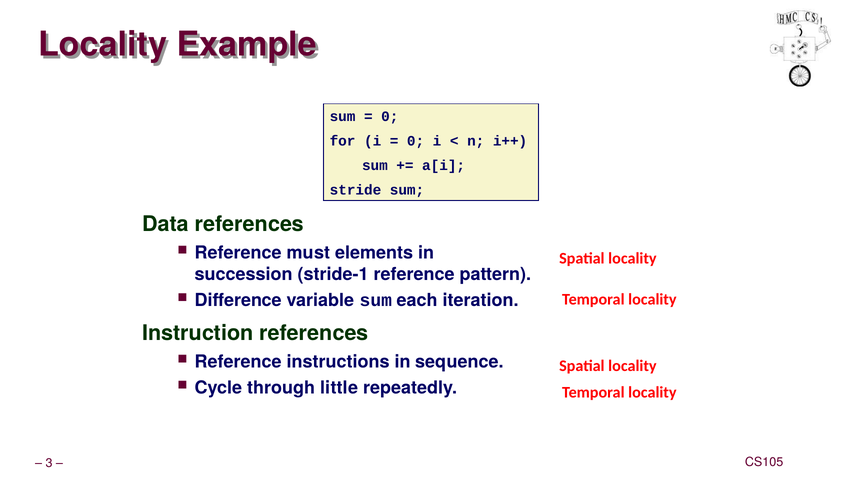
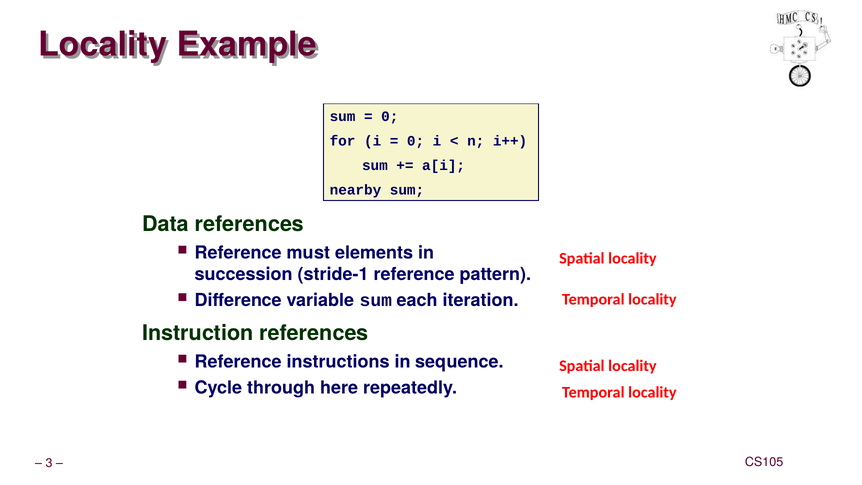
stride: stride -> nearby
little: little -> here
